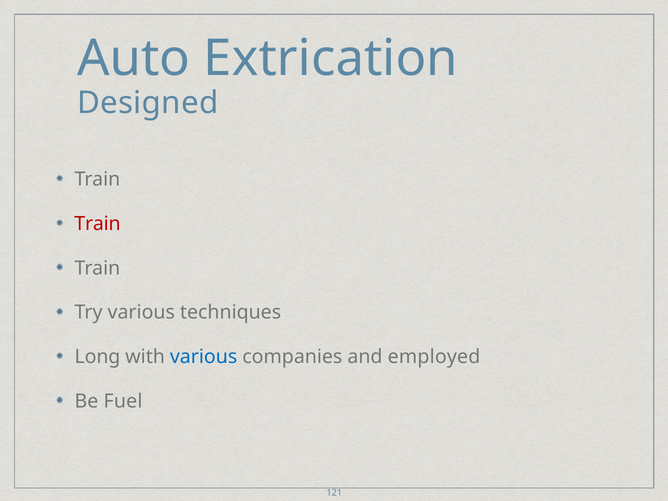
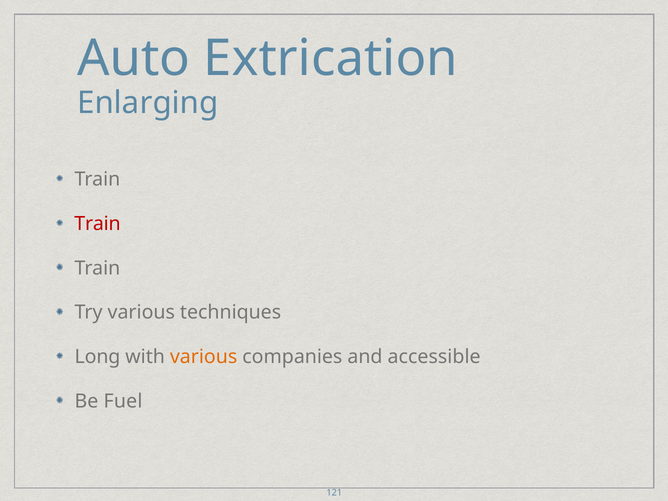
Designed: Designed -> Enlarging
various at (204, 357) colour: blue -> orange
employed: employed -> accessible
